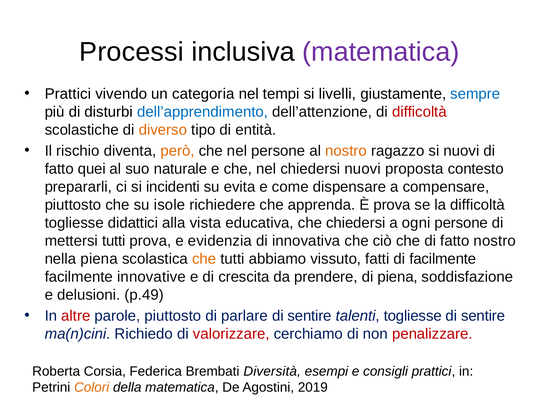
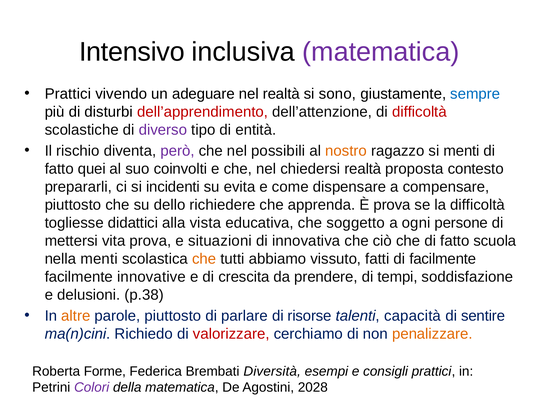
Processi: Processi -> Intensivo
categoria: categoria -> adeguare
nel tempi: tempi -> realtà
livelli: livelli -> sono
dell’apprendimento colour: blue -> red
diverso colour: orange -> purple
però colour: orange -> purple
nel persone: persone -> possibili
si nuovi: nuovi -> menti
naturale: naturale -> coinvolti
chiedersi nuovi: nuovi -> realtà
isole: isole -> dello
che chiedersi: chiedersi -> soggetto
mettersi tutti: tutti -> vita
evidenzia: evidenzia -> situazioni
fatto nostro: nostro -> scuola
nella piena: piena -> menti
di piena: piena -> tempi
p.49: p.49 -> p.38
altre colour: red -> orange
parlare di sentire: sentire -> risorse
talenti togliesse: togliesse -> capacità
penalizzare colour: red -> orange
Corsia: Corsia -> Forme
Colori colour: orange -> purple
2019: 2019 -> 2028
